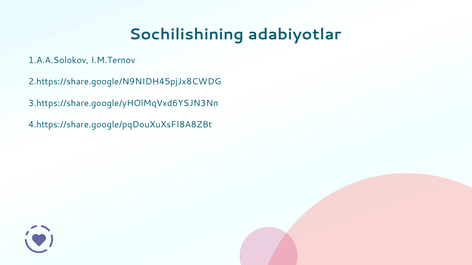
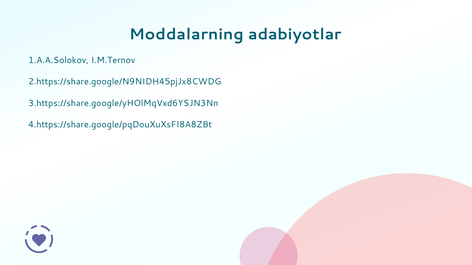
Sochilishining: Sochilishining -> Moddalarning
